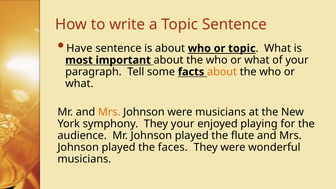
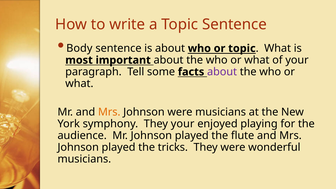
Have: Have -> Body
about at (222, 72) colour: orange -> purple
faces: faces -> tricks
